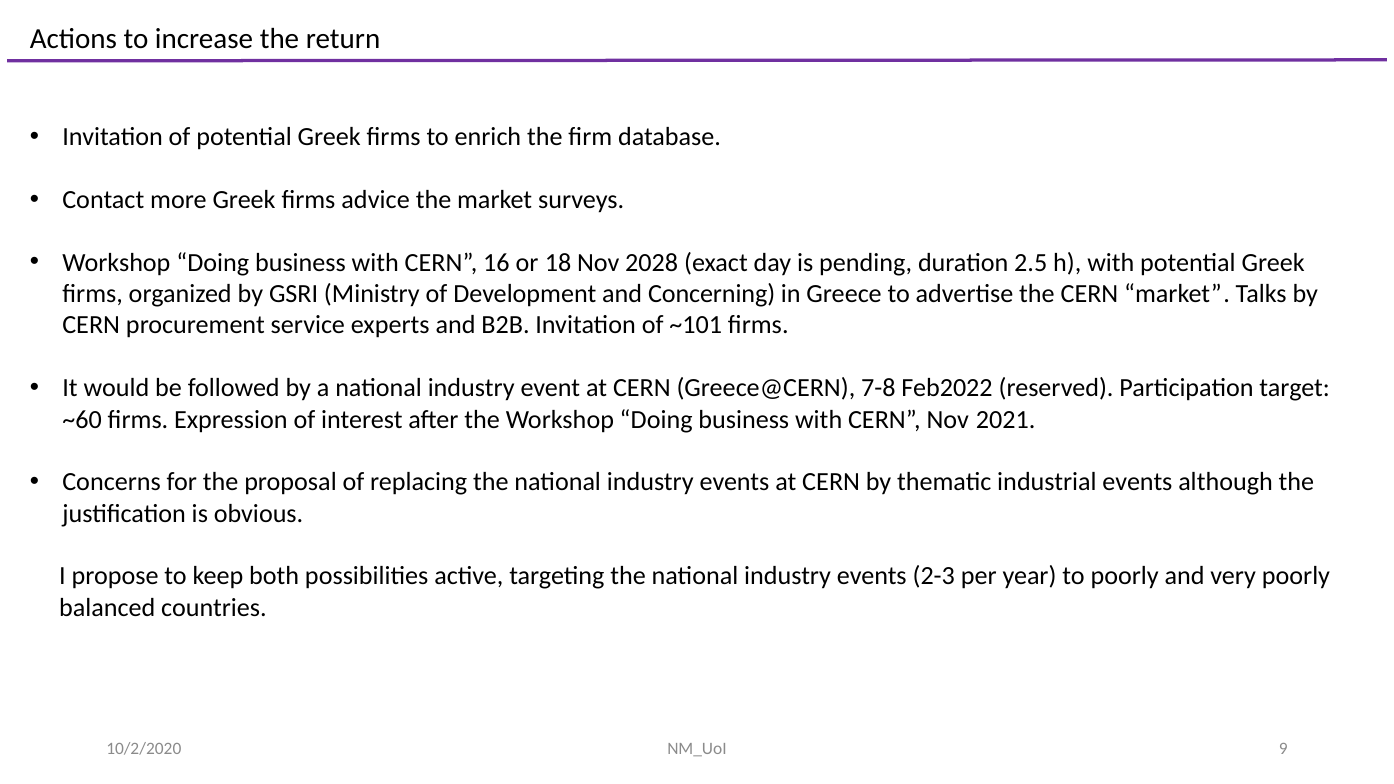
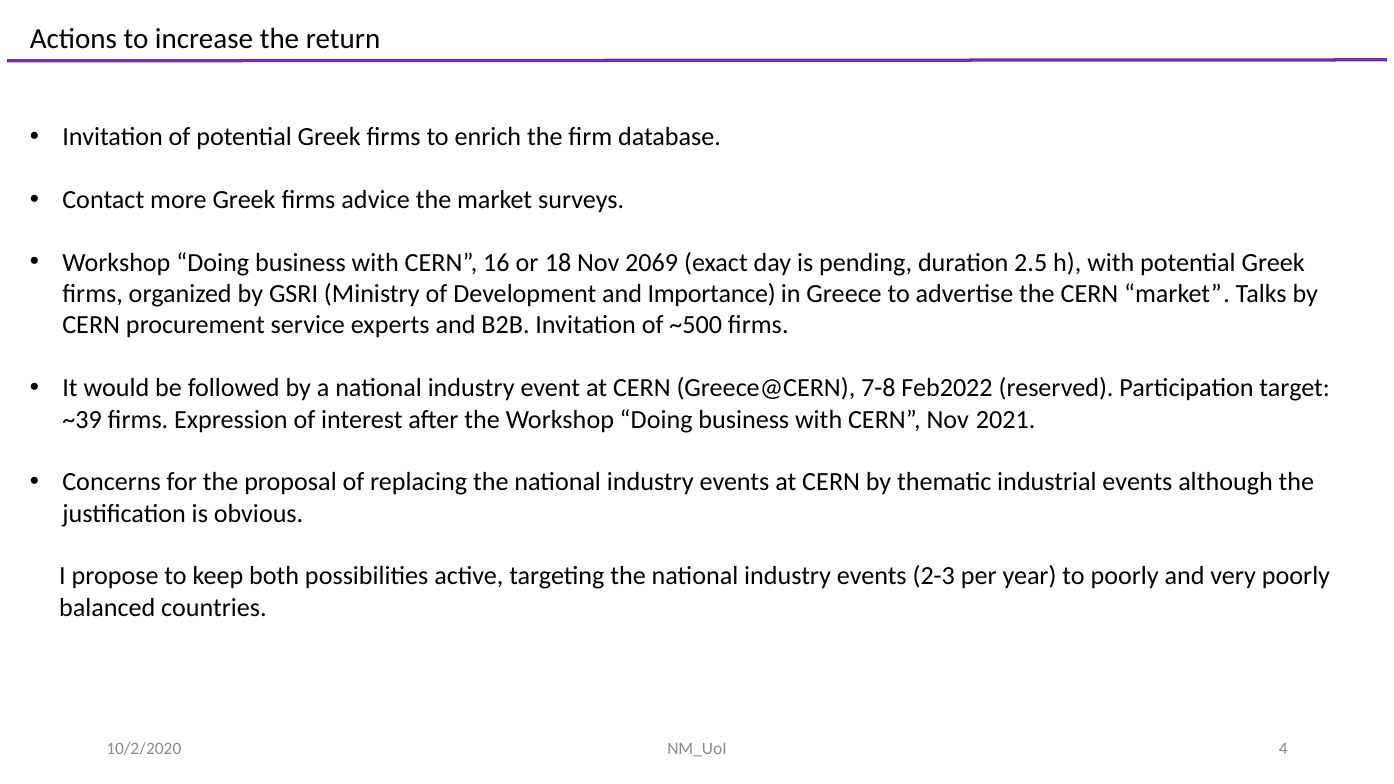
2028: 2028 -> 2069
Concerning: Concerning -> Importance
~101: ~101 -> ~500
~60: ~60 -> ~39
9: 9 -> 4
